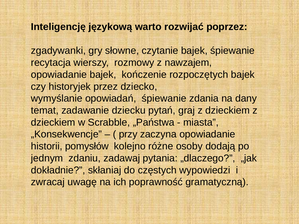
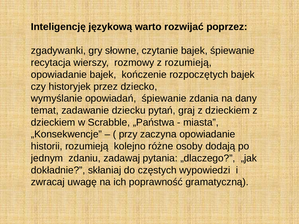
z nawzajem: nawzajem -> rozumieją
historii pomysłów: pomysłów -> rozumieją
